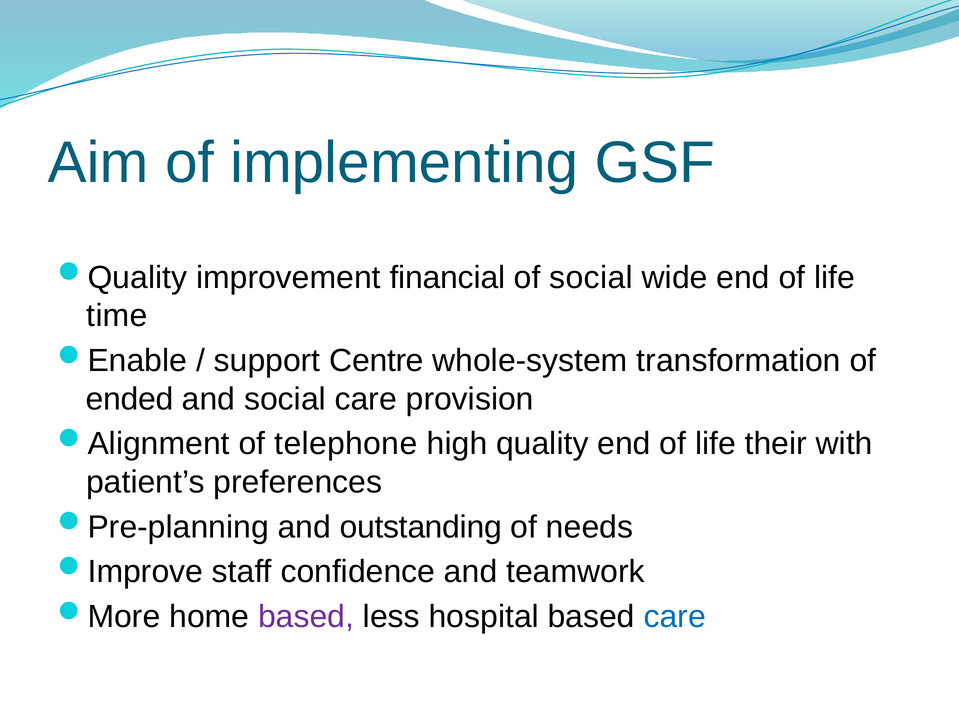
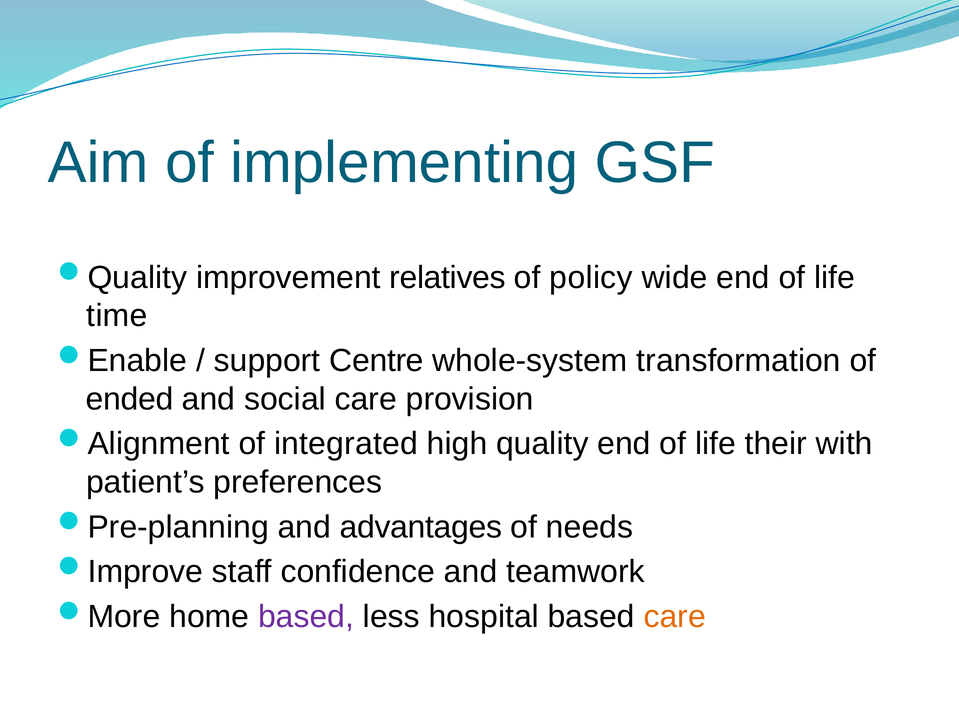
financial: financial -> relatives
of social: social -> policy
telephone: telephone -> integrated
outstanding: outstanding -> advantages
care at (675, 616) colour: blue -> orange
